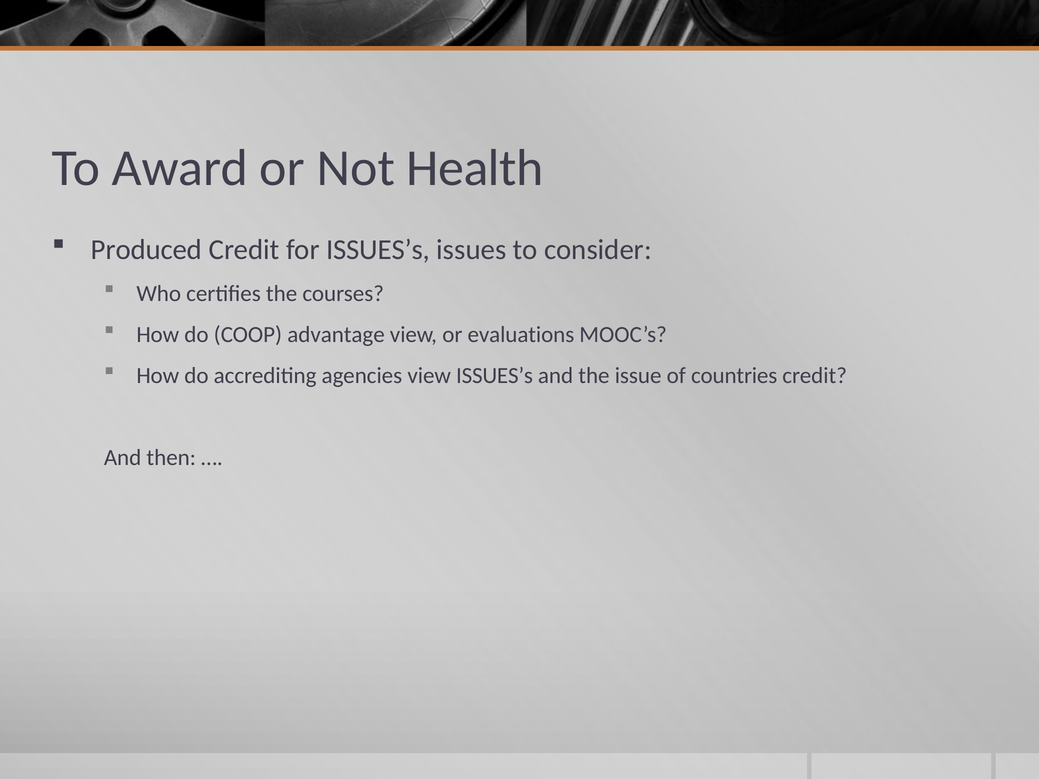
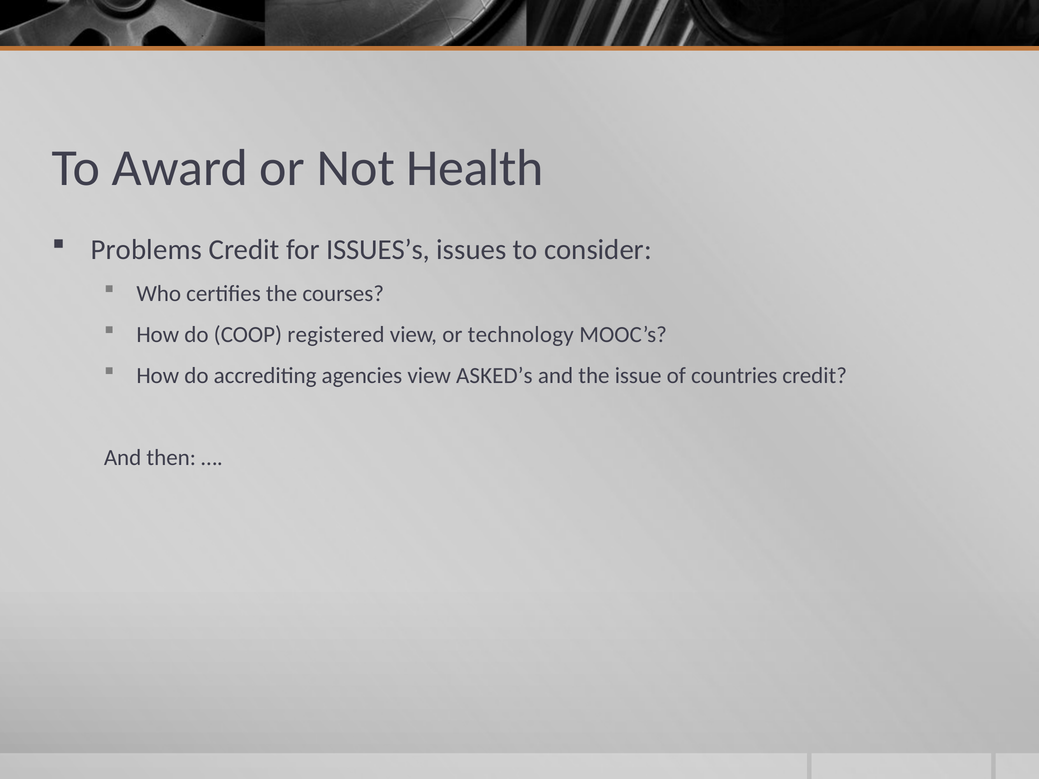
Produced: Produced -> Problems
advantage: advantage -> registered
evaluations: evaluations -> technology
view ISSUES’s: ISSUES’s -> ASKED’s
